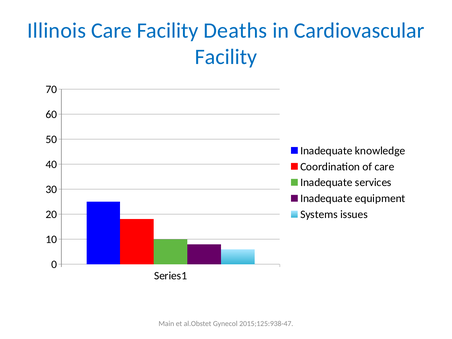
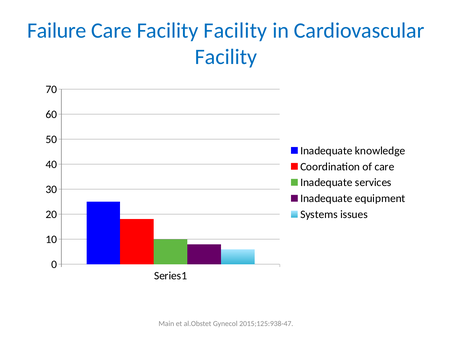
Illinois: Illinois -> Failure
Facility Deaths: Deaths -> Facility
